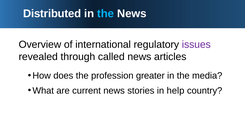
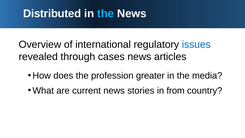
issues colour: purple -> blue
called: called -> cases
help: help -> from
